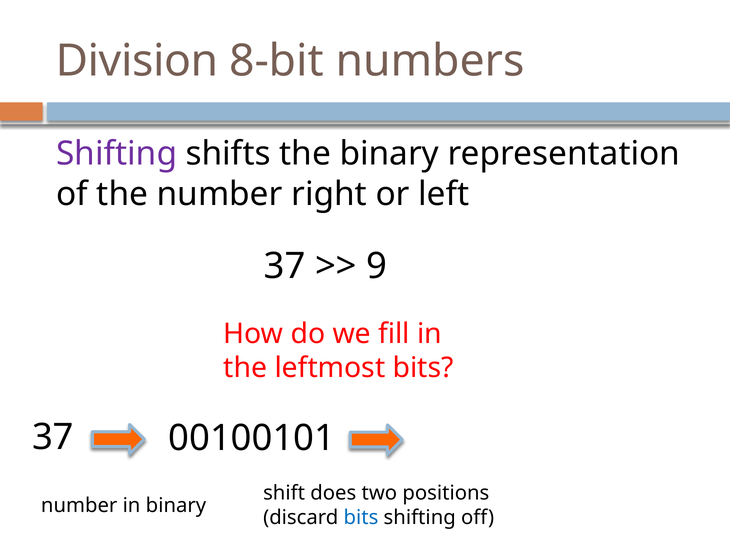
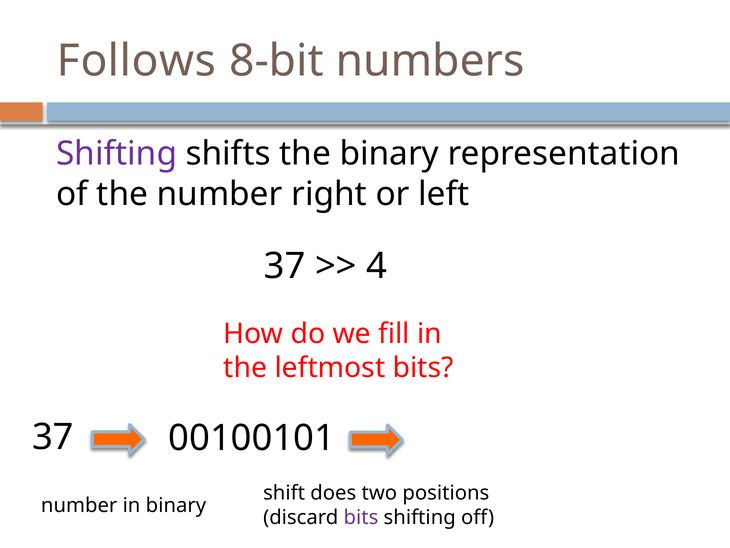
Division: Division -> Follows
9: 9 -> 4
bits at (361, 517) colour: blue -> purple
